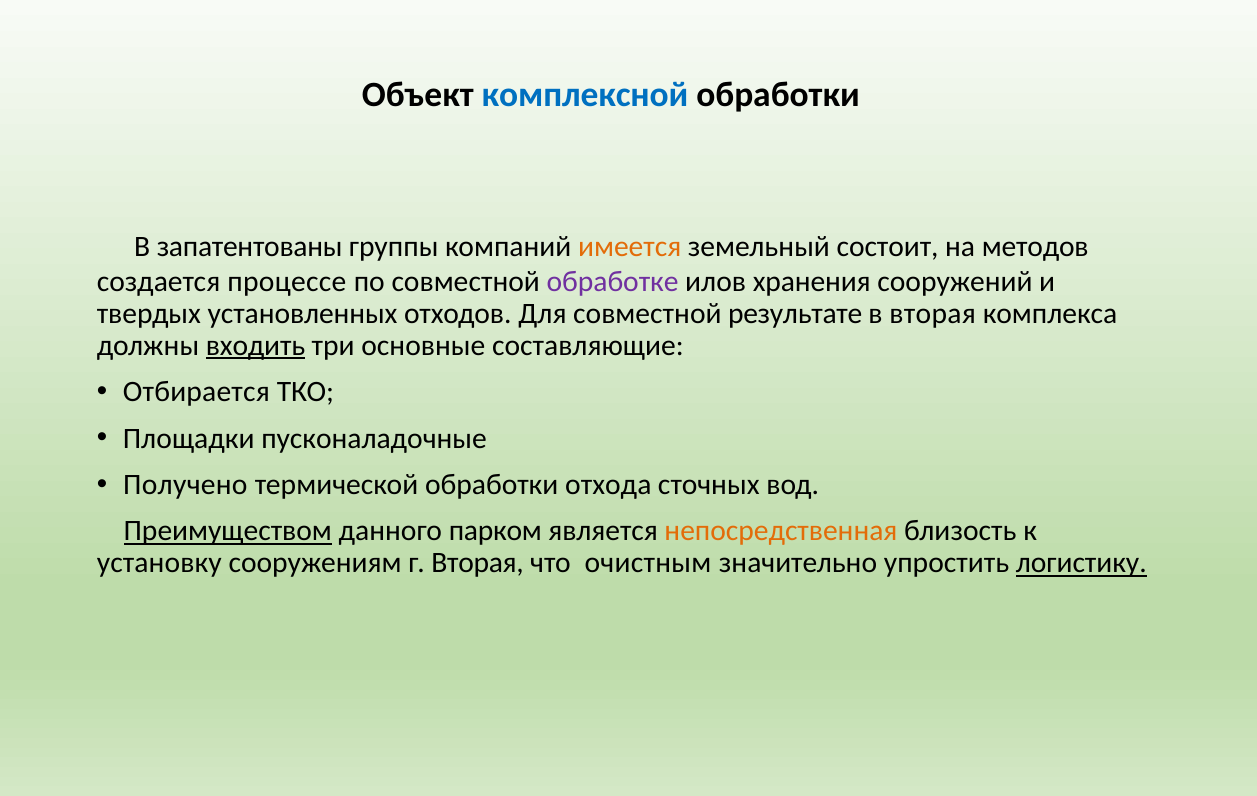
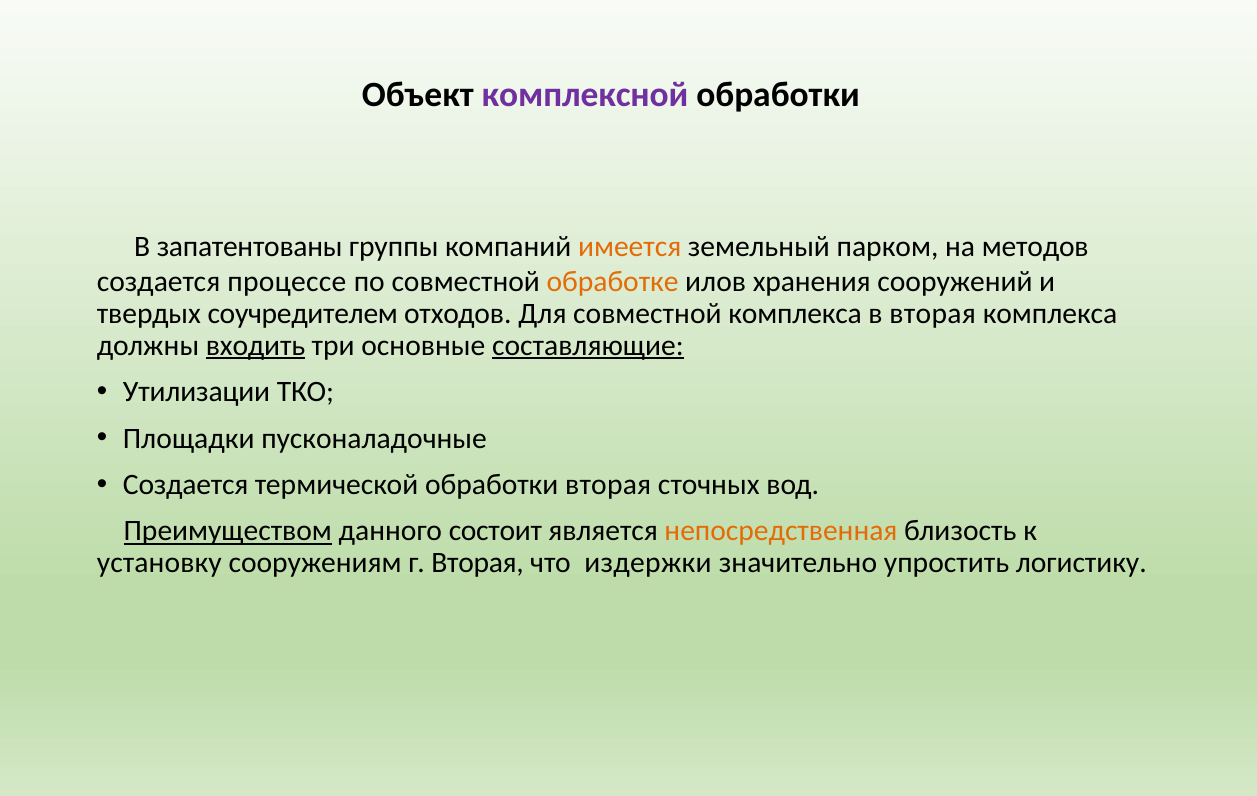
комплексной colour: blue -> purple
состоит: состоит -> парком
обработке colour: purple -> orange
установленных: установленных -> соучредителем
совместной результате: результате -> комплекса
составляющие underline: none -> present
Отбирается: Отбирается -> Утилизации
Получено at (185, 485): Получено -> Создается
обработки отхода: отхода -> вторая
парком: парком -> состоит
очистным: очистным -> издержки
логистику underline: present -> none
